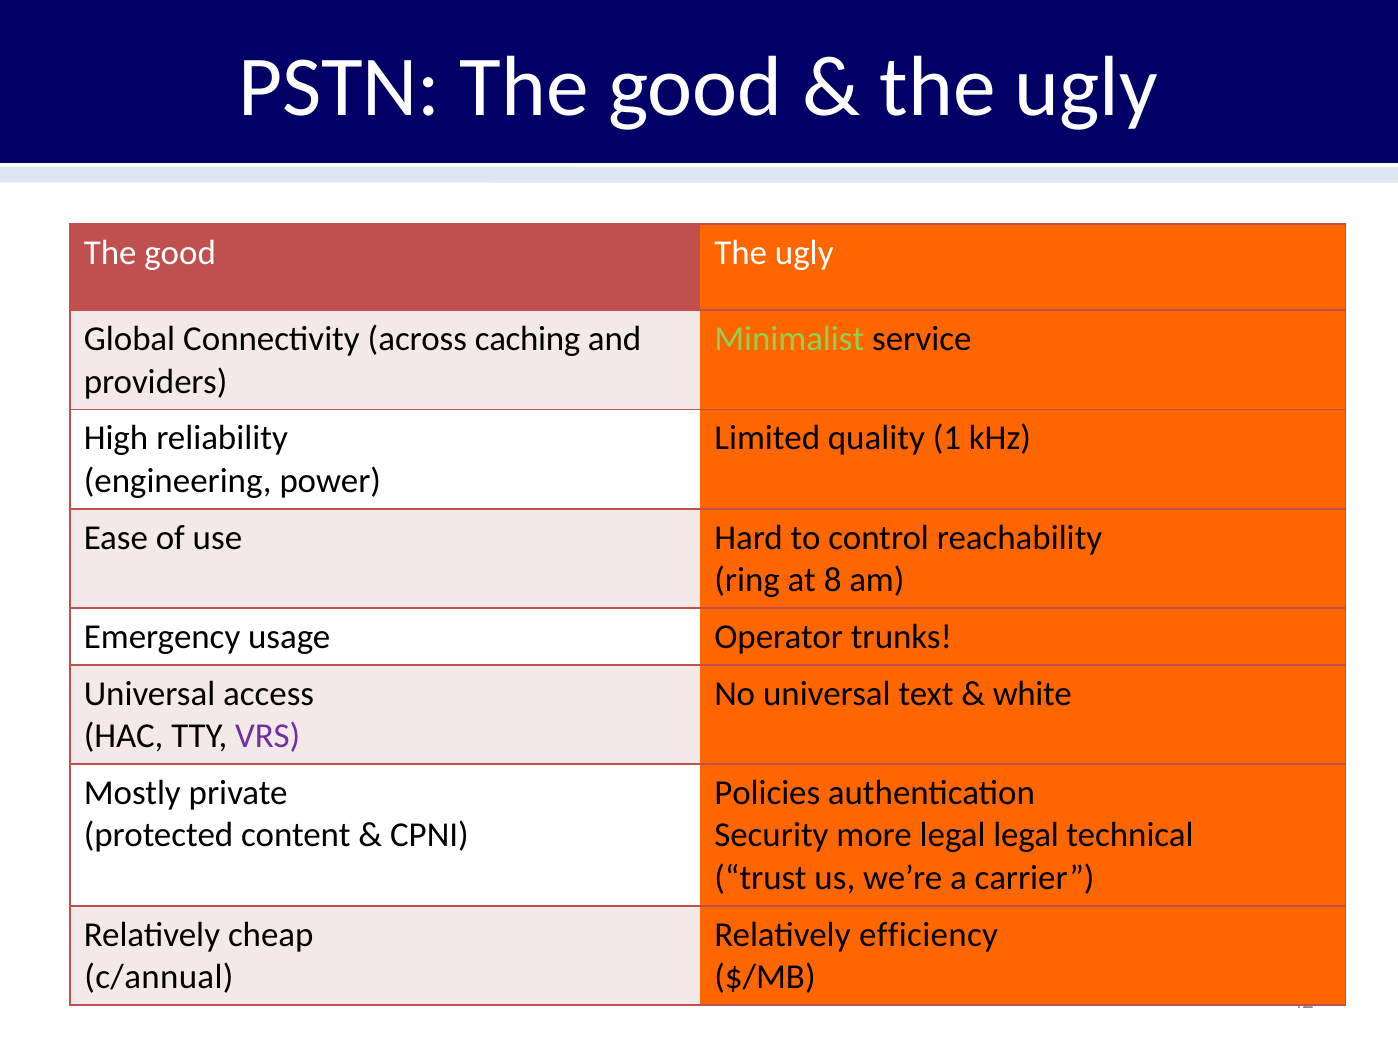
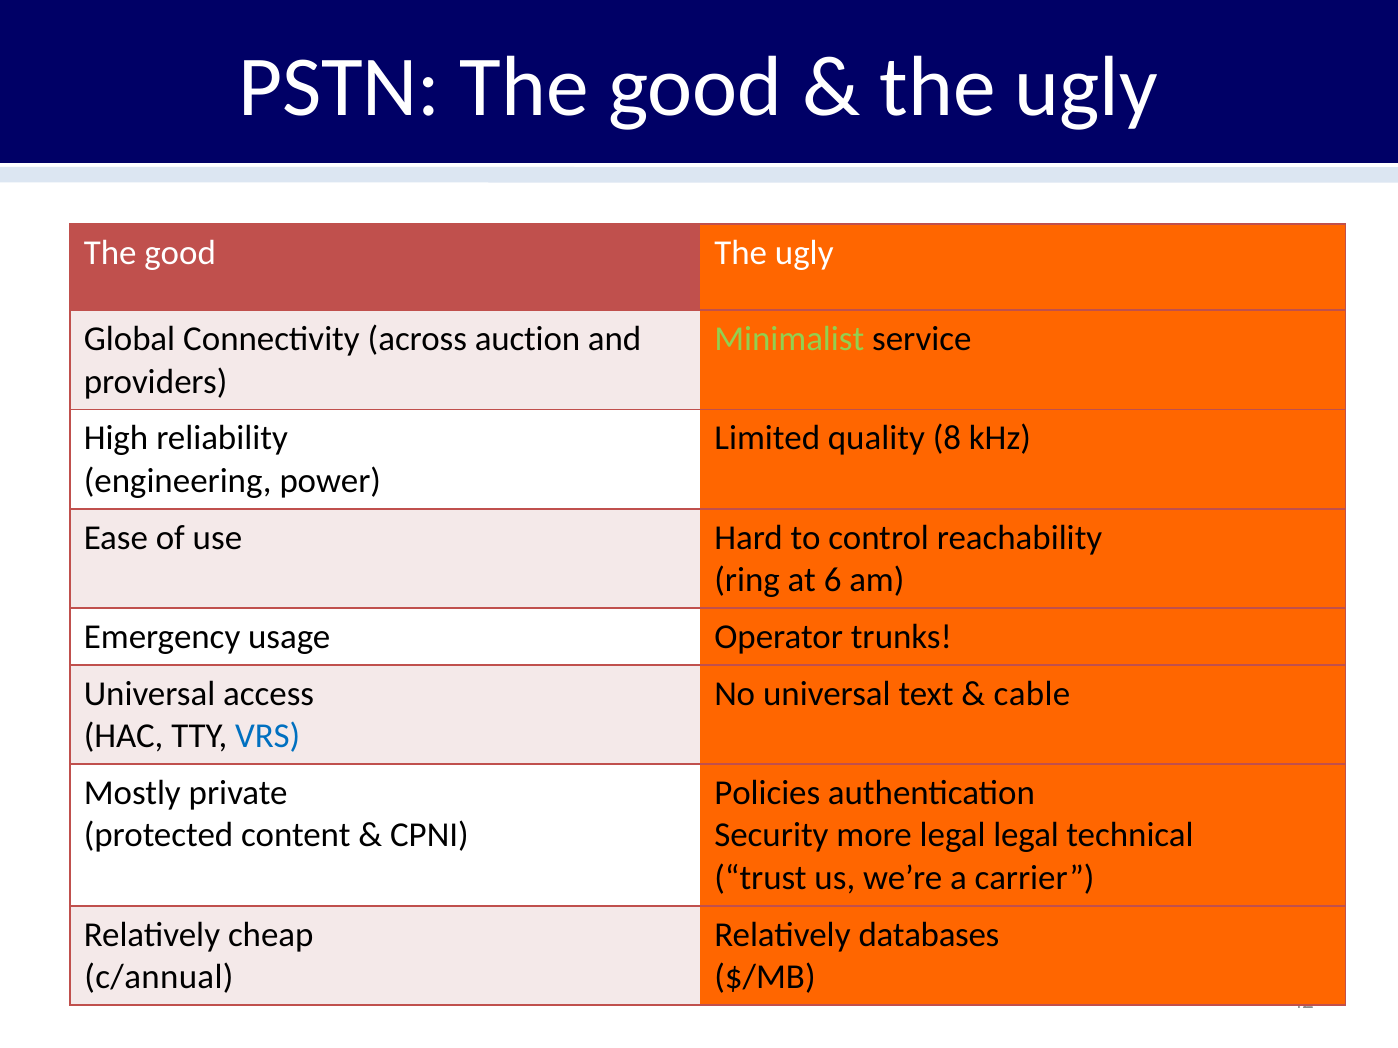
caching: caching -> auction
1: 1 -> 8
8: 8 -> 6
white: white -> cable
VRS colour: purple -> blue
efficiency: efficiency -> databases
